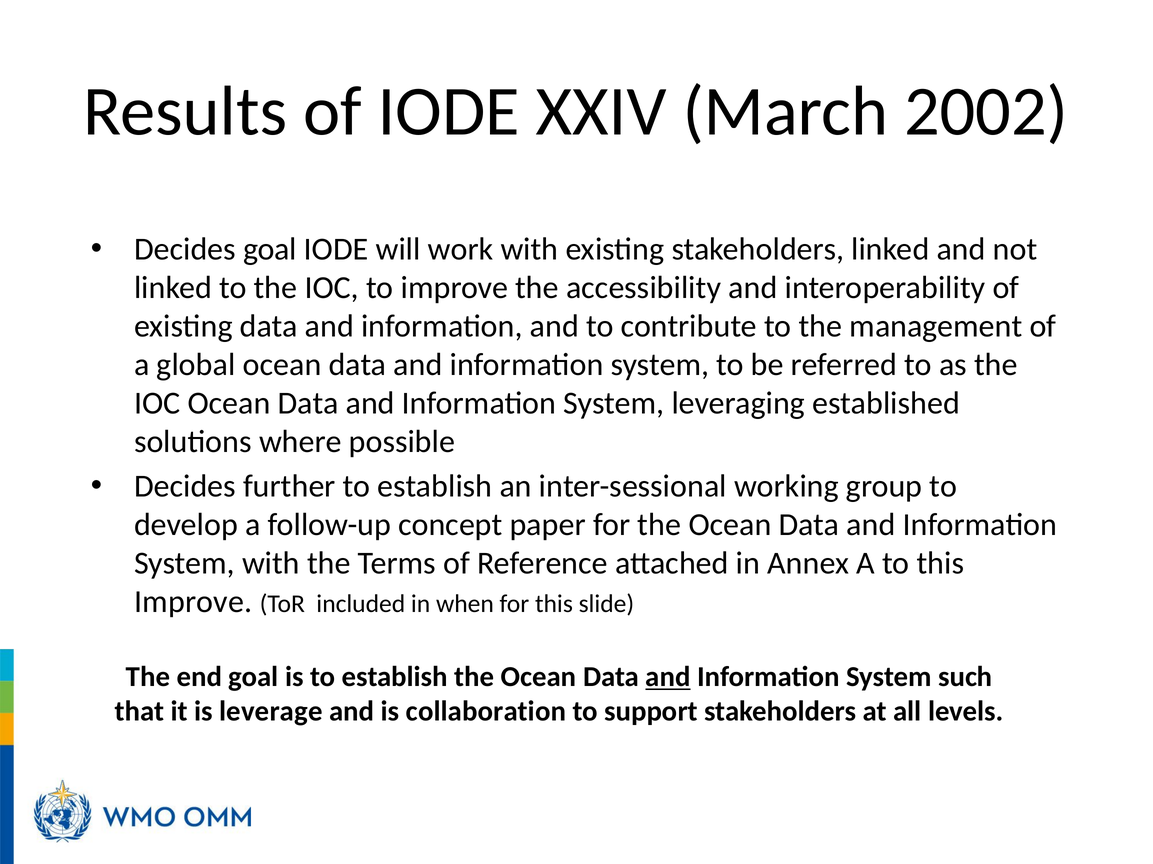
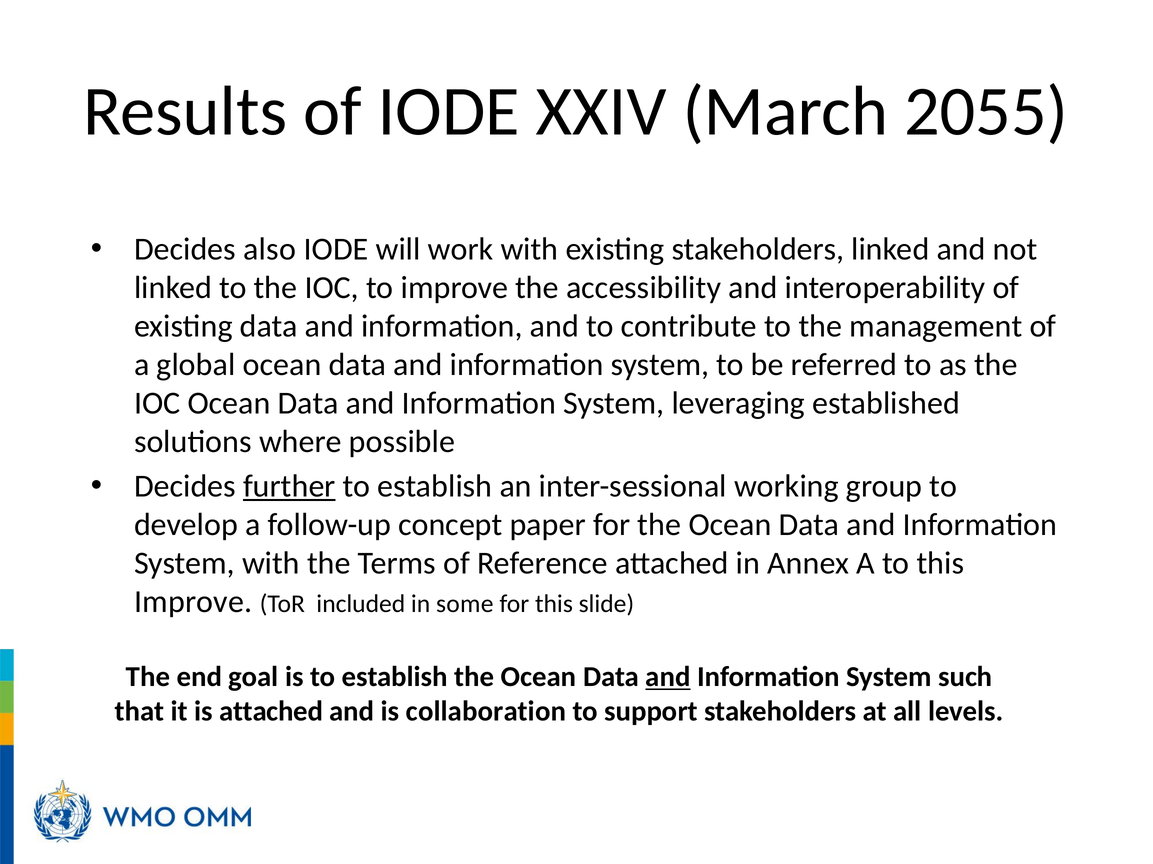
2002: 2002 -> 2055
Decides goal: goal -> also
further underline: none -> present
when: when -> some
is leverage: leverage -> attached
